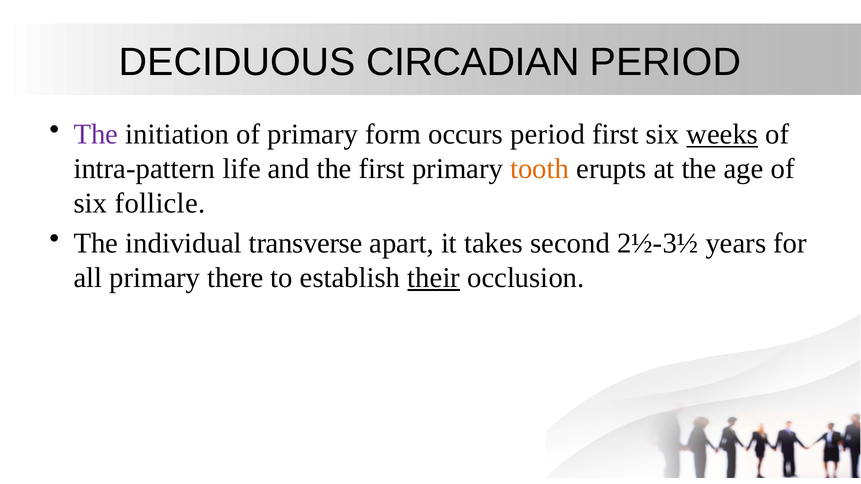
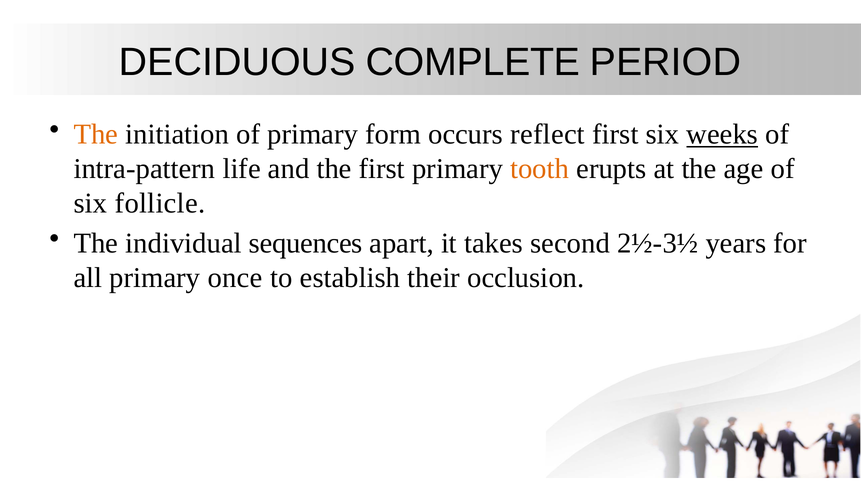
CIRCADIAN: CIRCADIAN -> COMPLETE
The at (96, 134) colour: purple -> orange
occurs period: period -> reflect
transverse: transverse -> sequences
there: there -> once
their underline: present -> none
